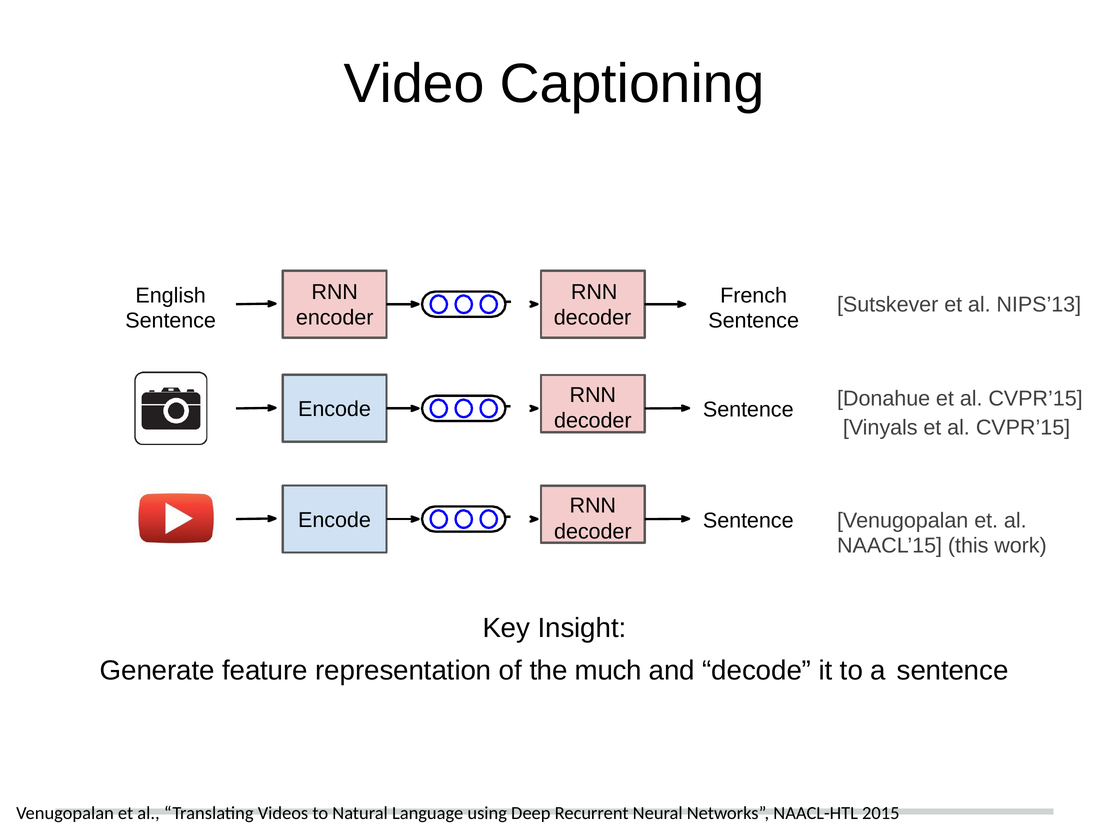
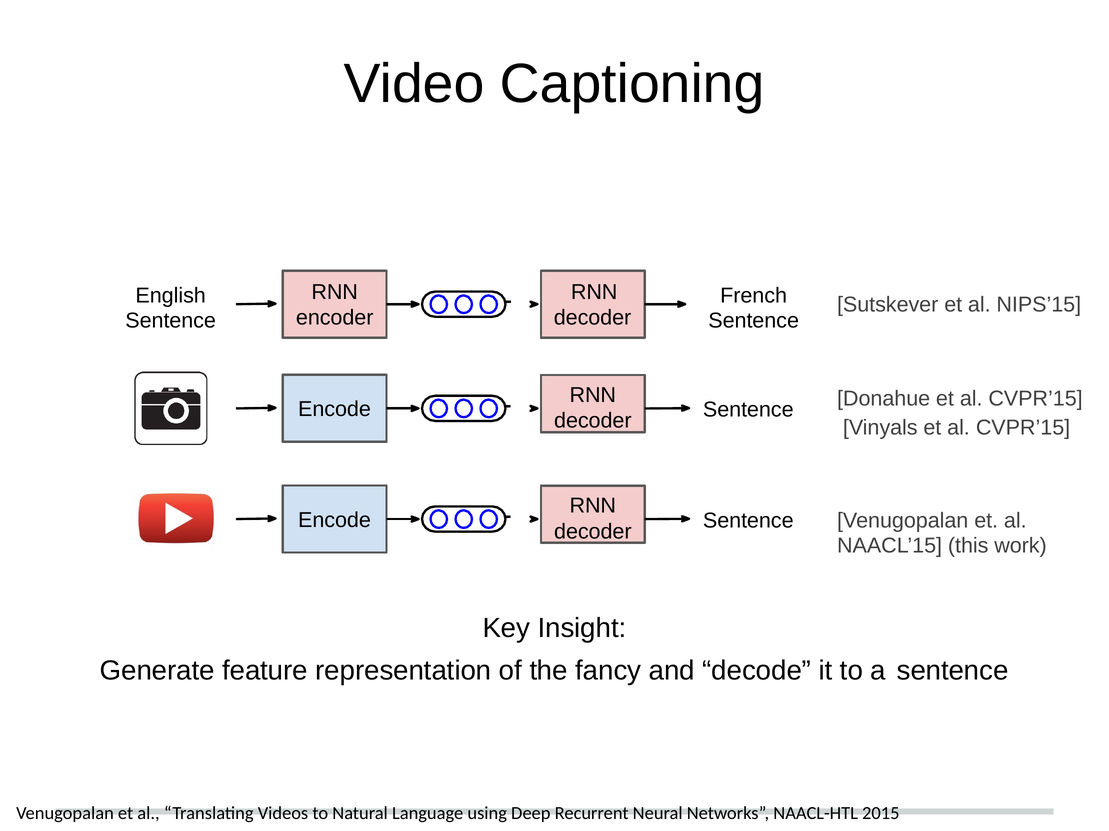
NIPS’13: NIPS’13 -> NIPS’15
much: much -> fancy
